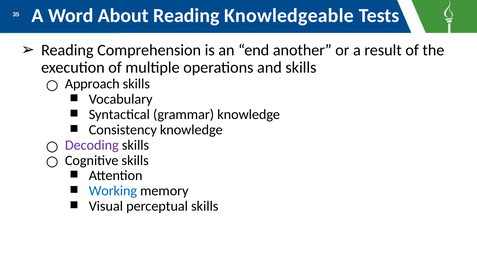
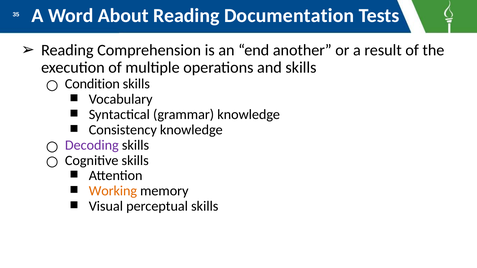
Knowledgeable: Knowledgeable -> Documentation
Approach: Approach -> Condition
Working colour: blue -> orange
